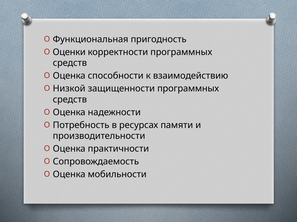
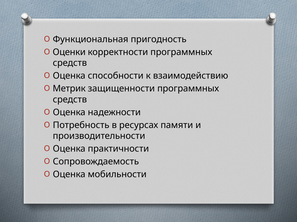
Низкой: Низкой -> Метрик
